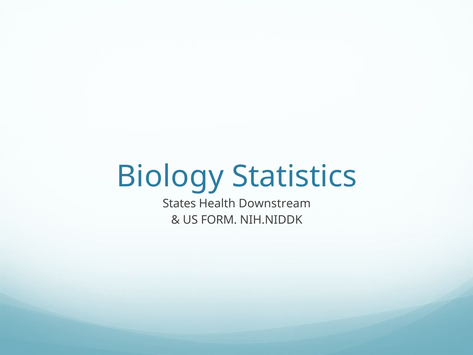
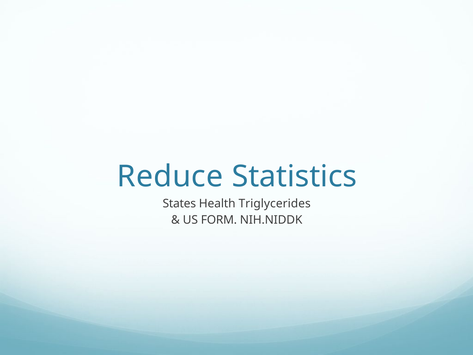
Biology: Biology -> Reduce
Downstream: Downstream -> Triglycerides
